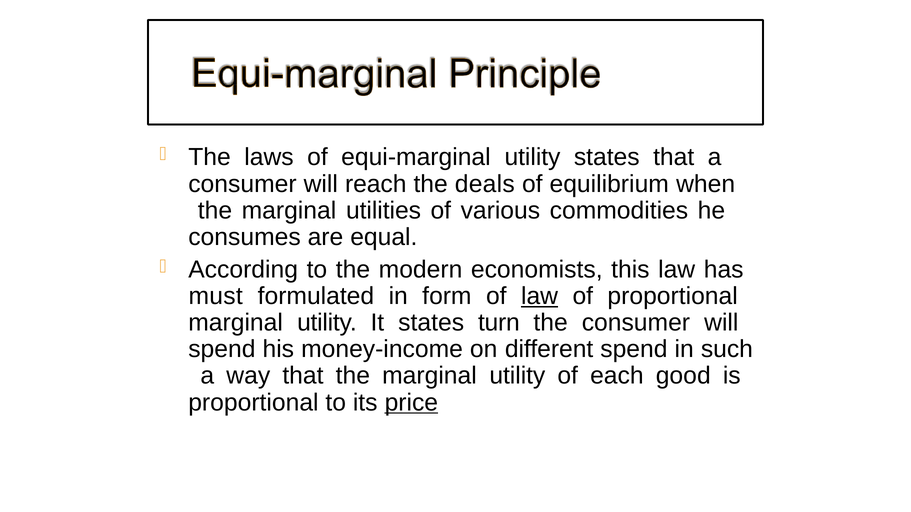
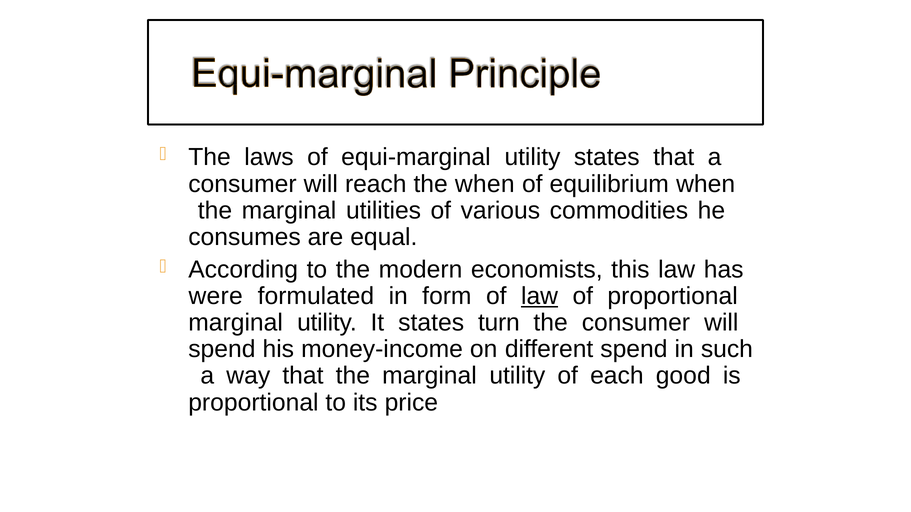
the deals: deals -> when
must: must -> were
price underline: present -> none
